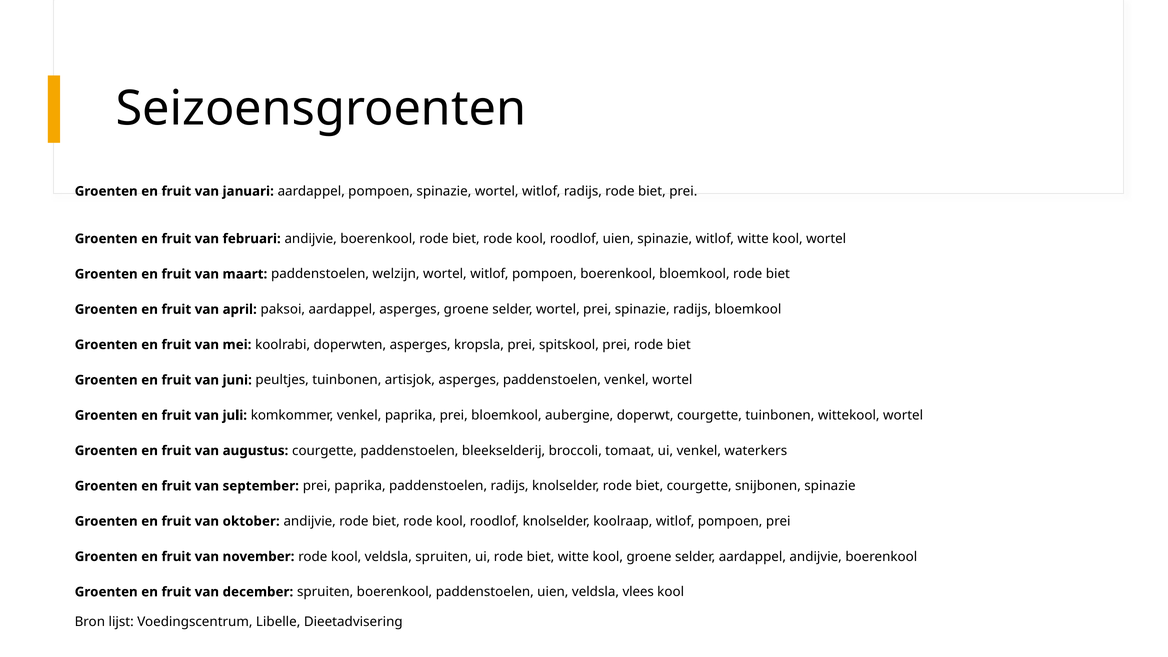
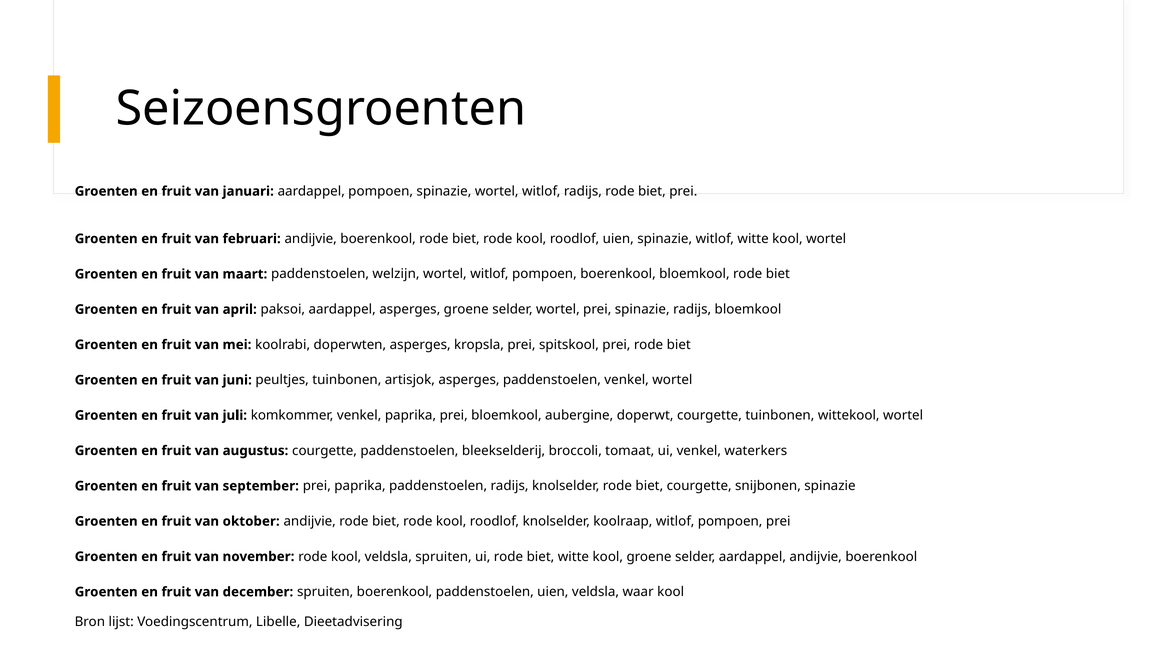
vlees: vlees -> waar
